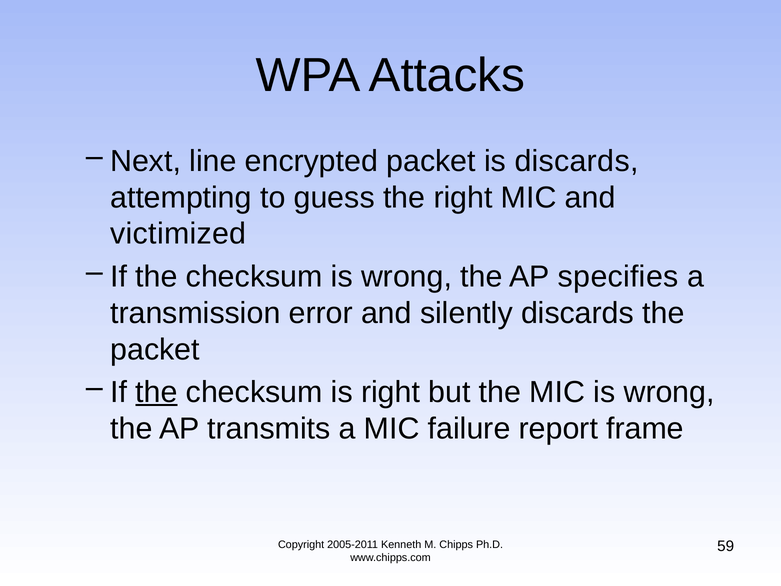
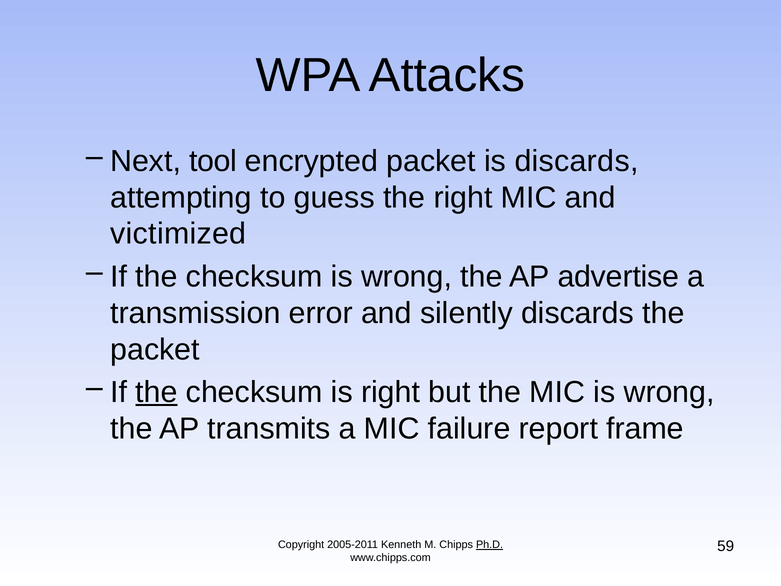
line: line -> tool
specifies: specifies -> advertise
Ph.D underline: none -> present
